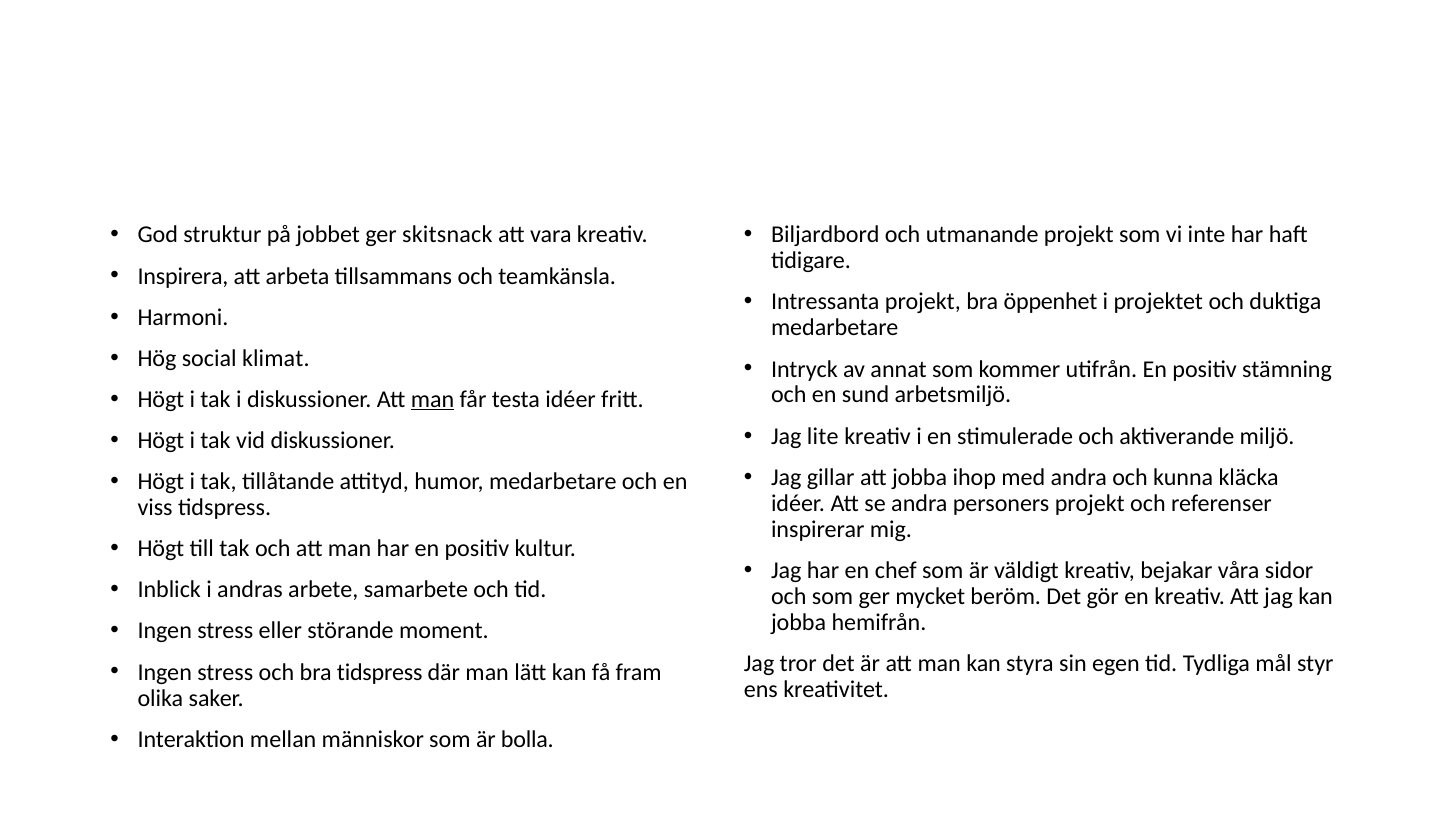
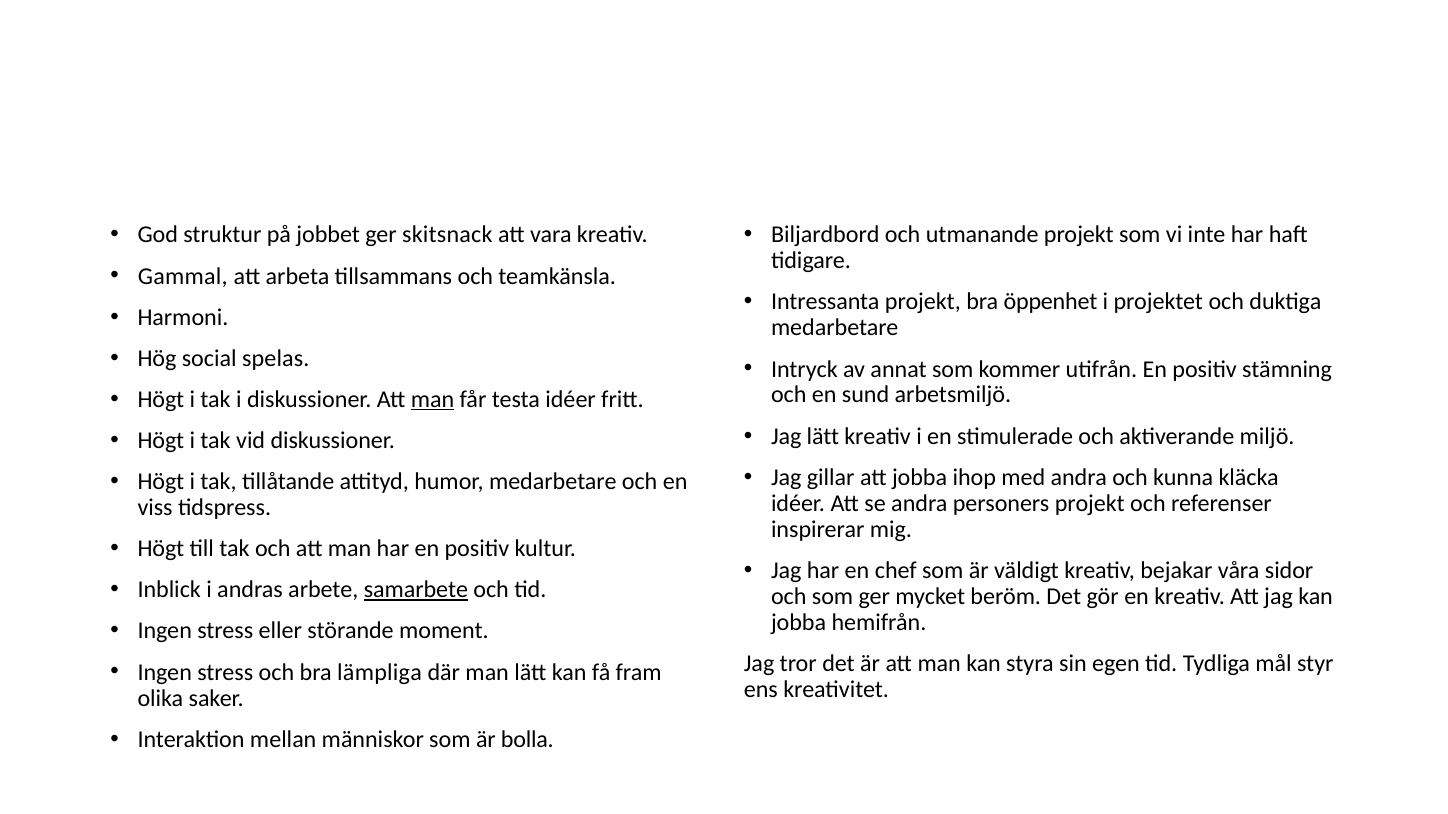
Inspirera: Inspirera -> Gammal
klimat: klimat -> spelas
Jag lite: lite -> lätt
samarbete underline: none -> present
bra tidspress: tidspress -> lämpliga
